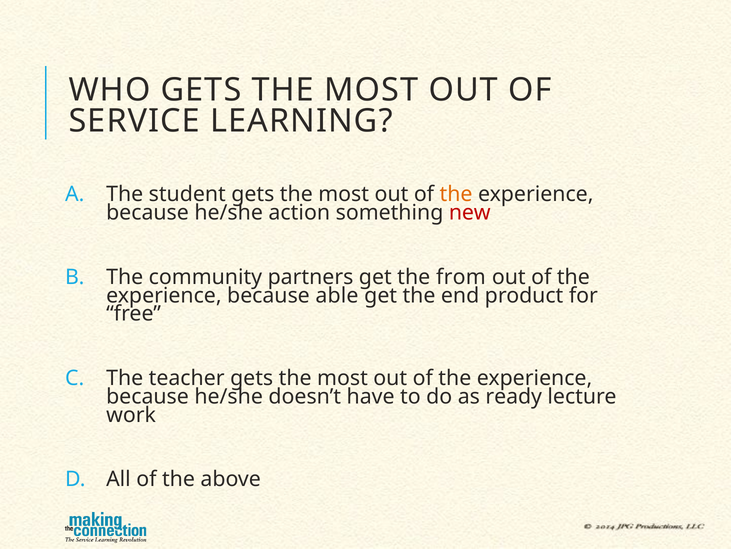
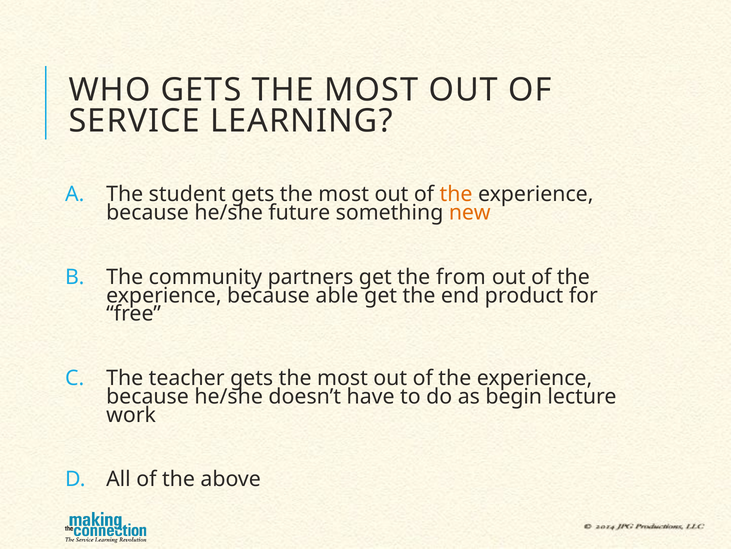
action: action -> future
new colour: red -> orange
ready: ready -> begin
